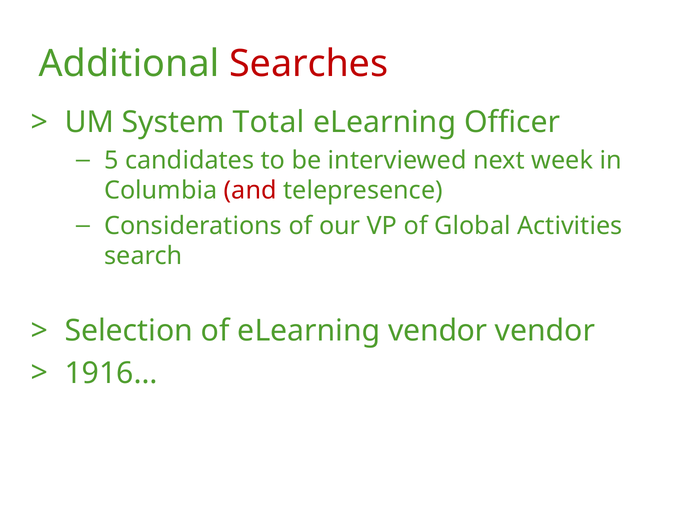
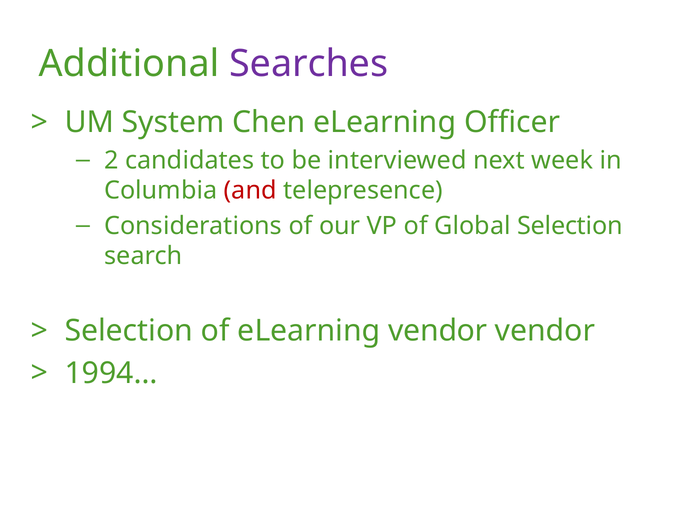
Searches colour: red -> purple
Total: Total -> Chen
5: 5 -> 2
Global Activities: Activities -> Selection
1916…: 1916… -> 1994…
